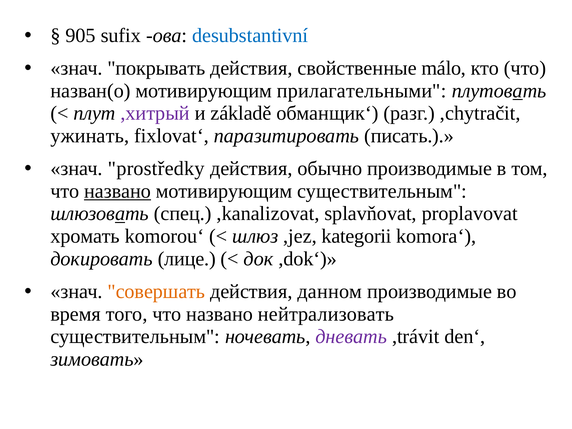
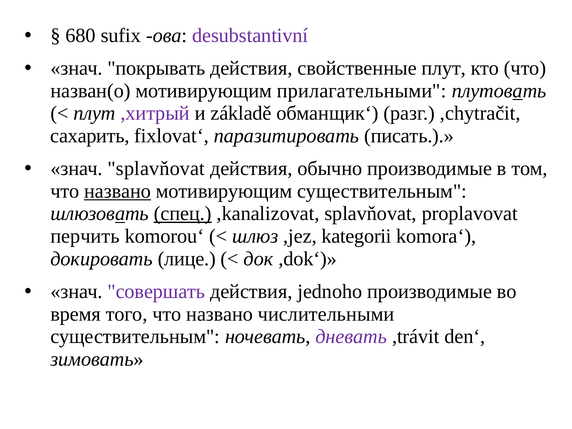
905: 905 -> 680
desubstantivní colour: blue -> purple
свойственные málo: málo -> плут
ужинать: ужинать -> сахарить
знач prostředky: prostředky -> splavňovat
спец underline: none -> present
хромать: хромать -> перчить
совершать colour: orange -> purple
данном: данном -> jednoho
нейтрализовать: нейтрализовать -> числительными
